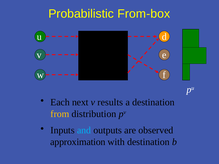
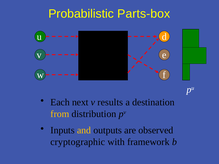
From-box: From-box -> Parts-box
and colour: light blue -> yellow
approximation: approximation -> cryptographic
with destination: destination -> framework
